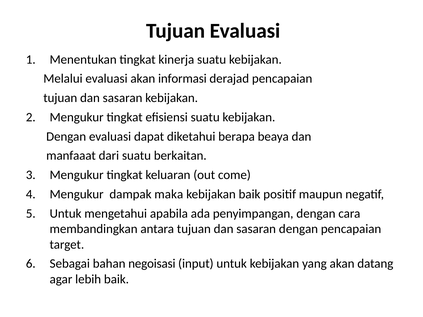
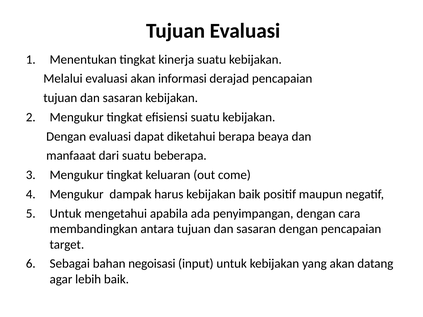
berkaitan: berkaitan -> beberapa
maka: maka -> harus
